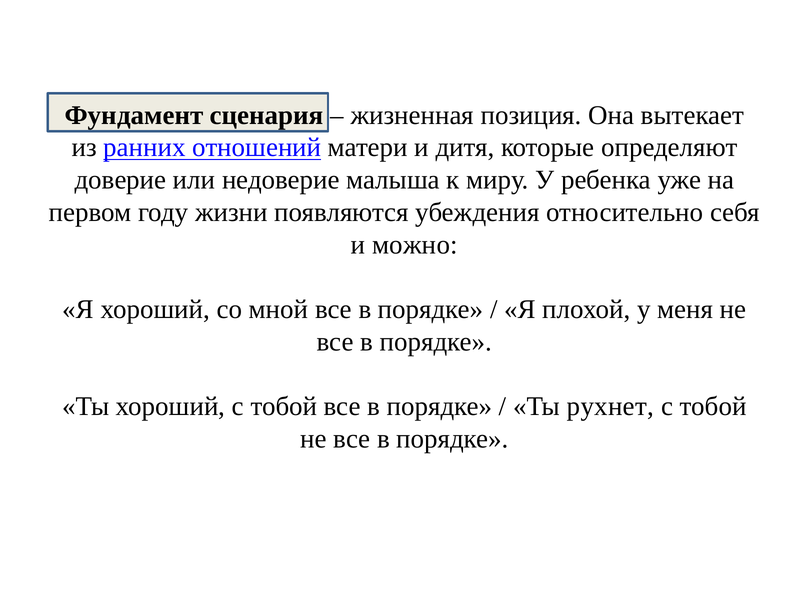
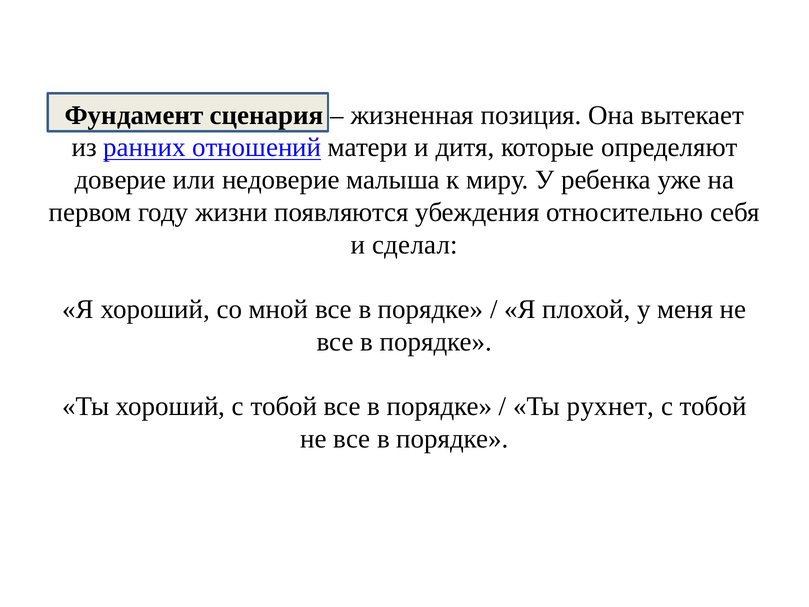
можно: можно -> сделал
